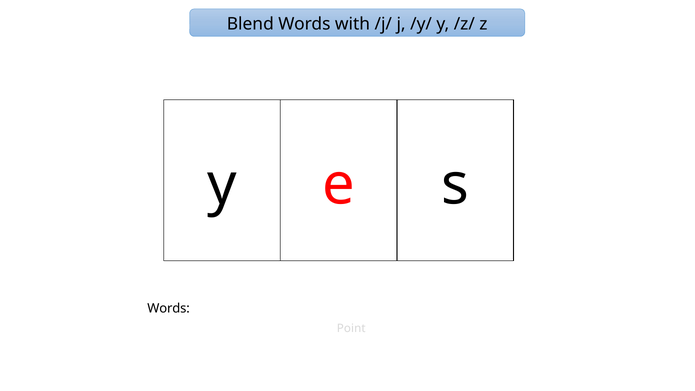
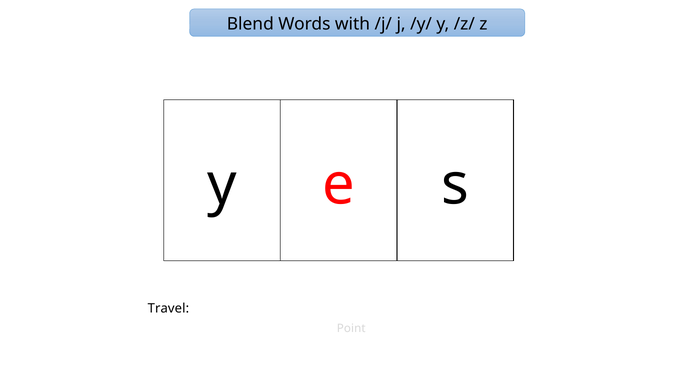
Words at (169, 309): Words -> Travel
